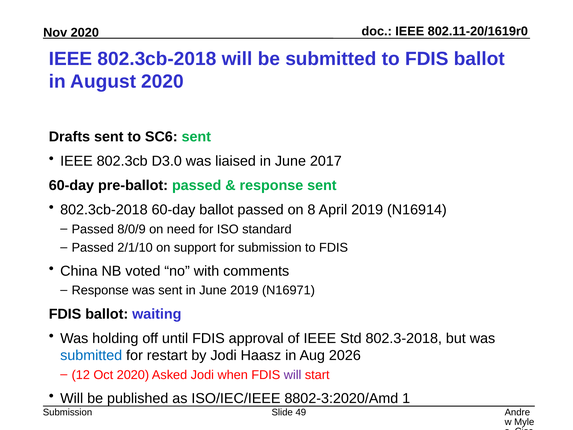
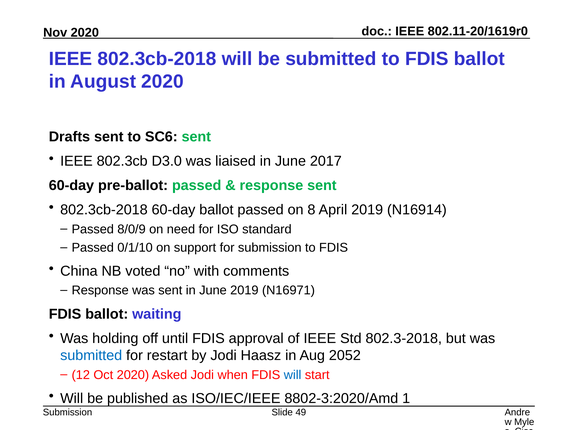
2/1/10: 2/1/10 -> 0/1/10
2026: 2026 -> 2052
will at (293, 375) colour: purple -> blue
